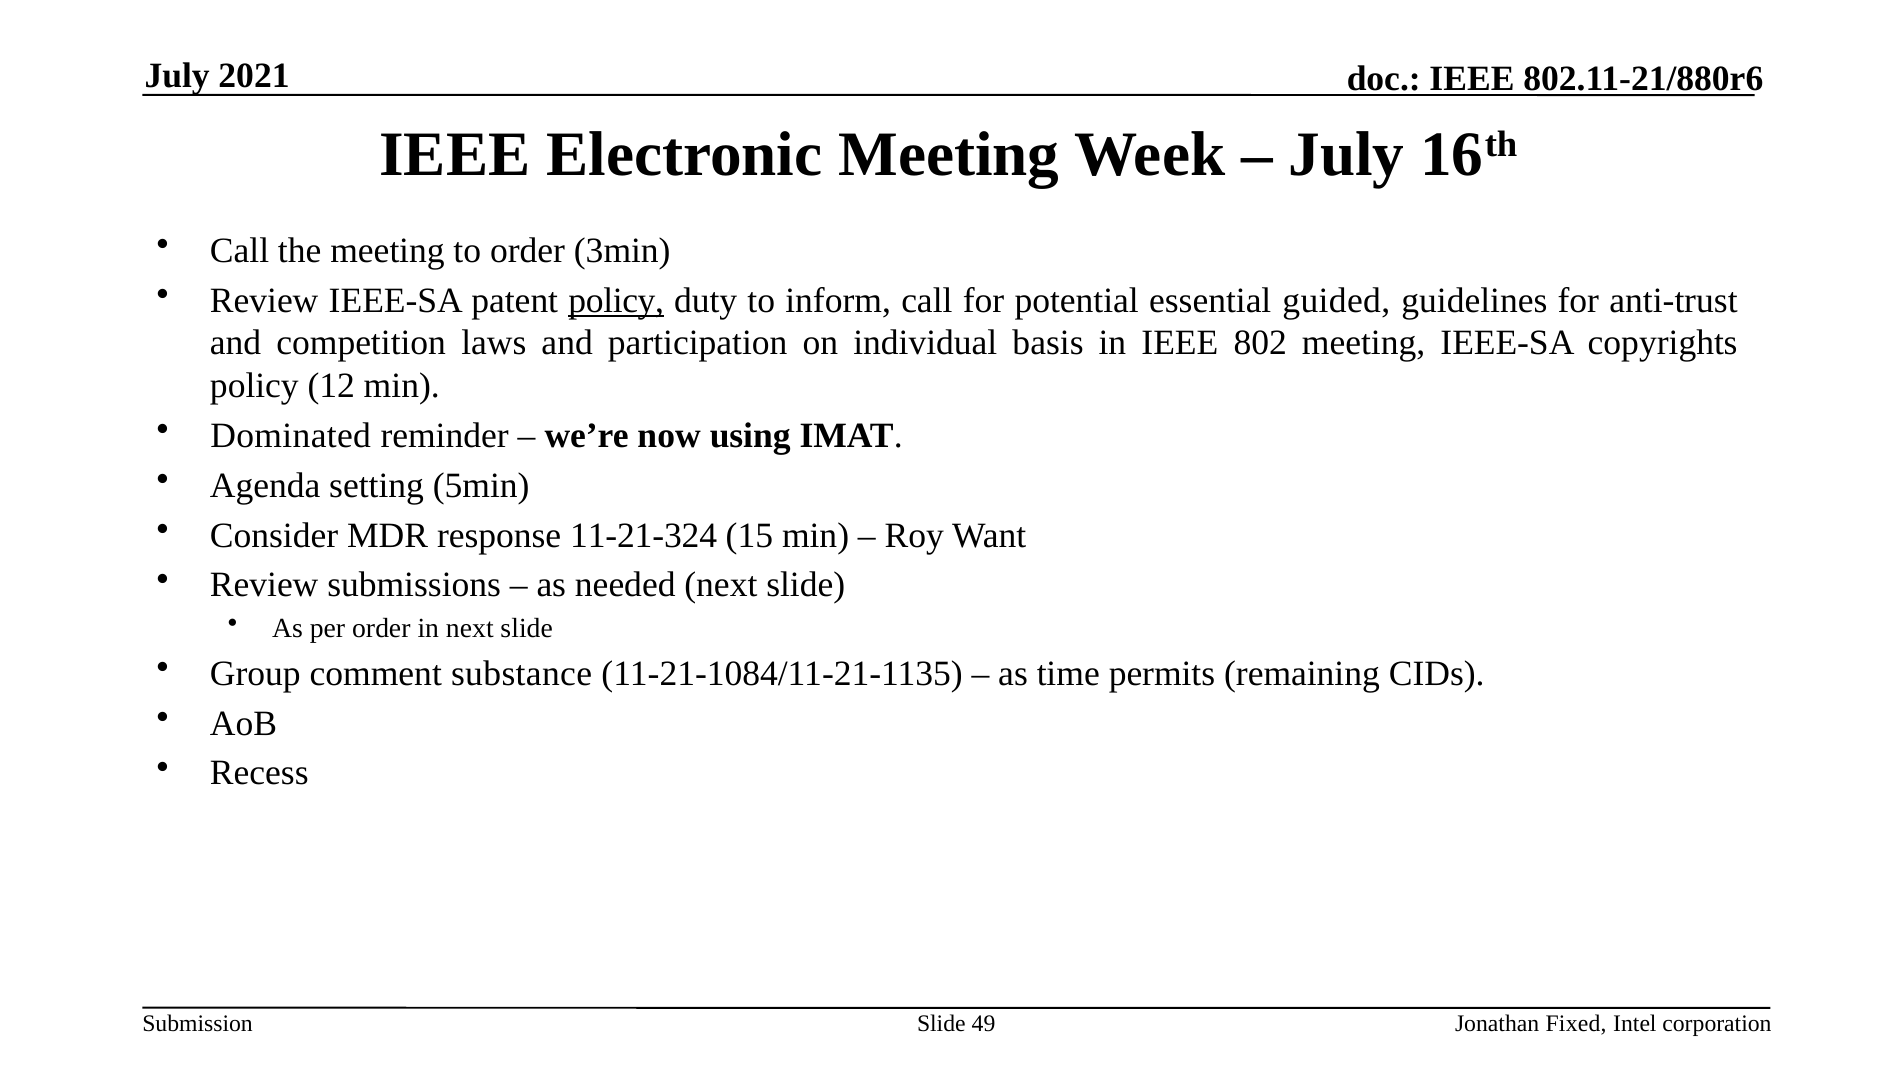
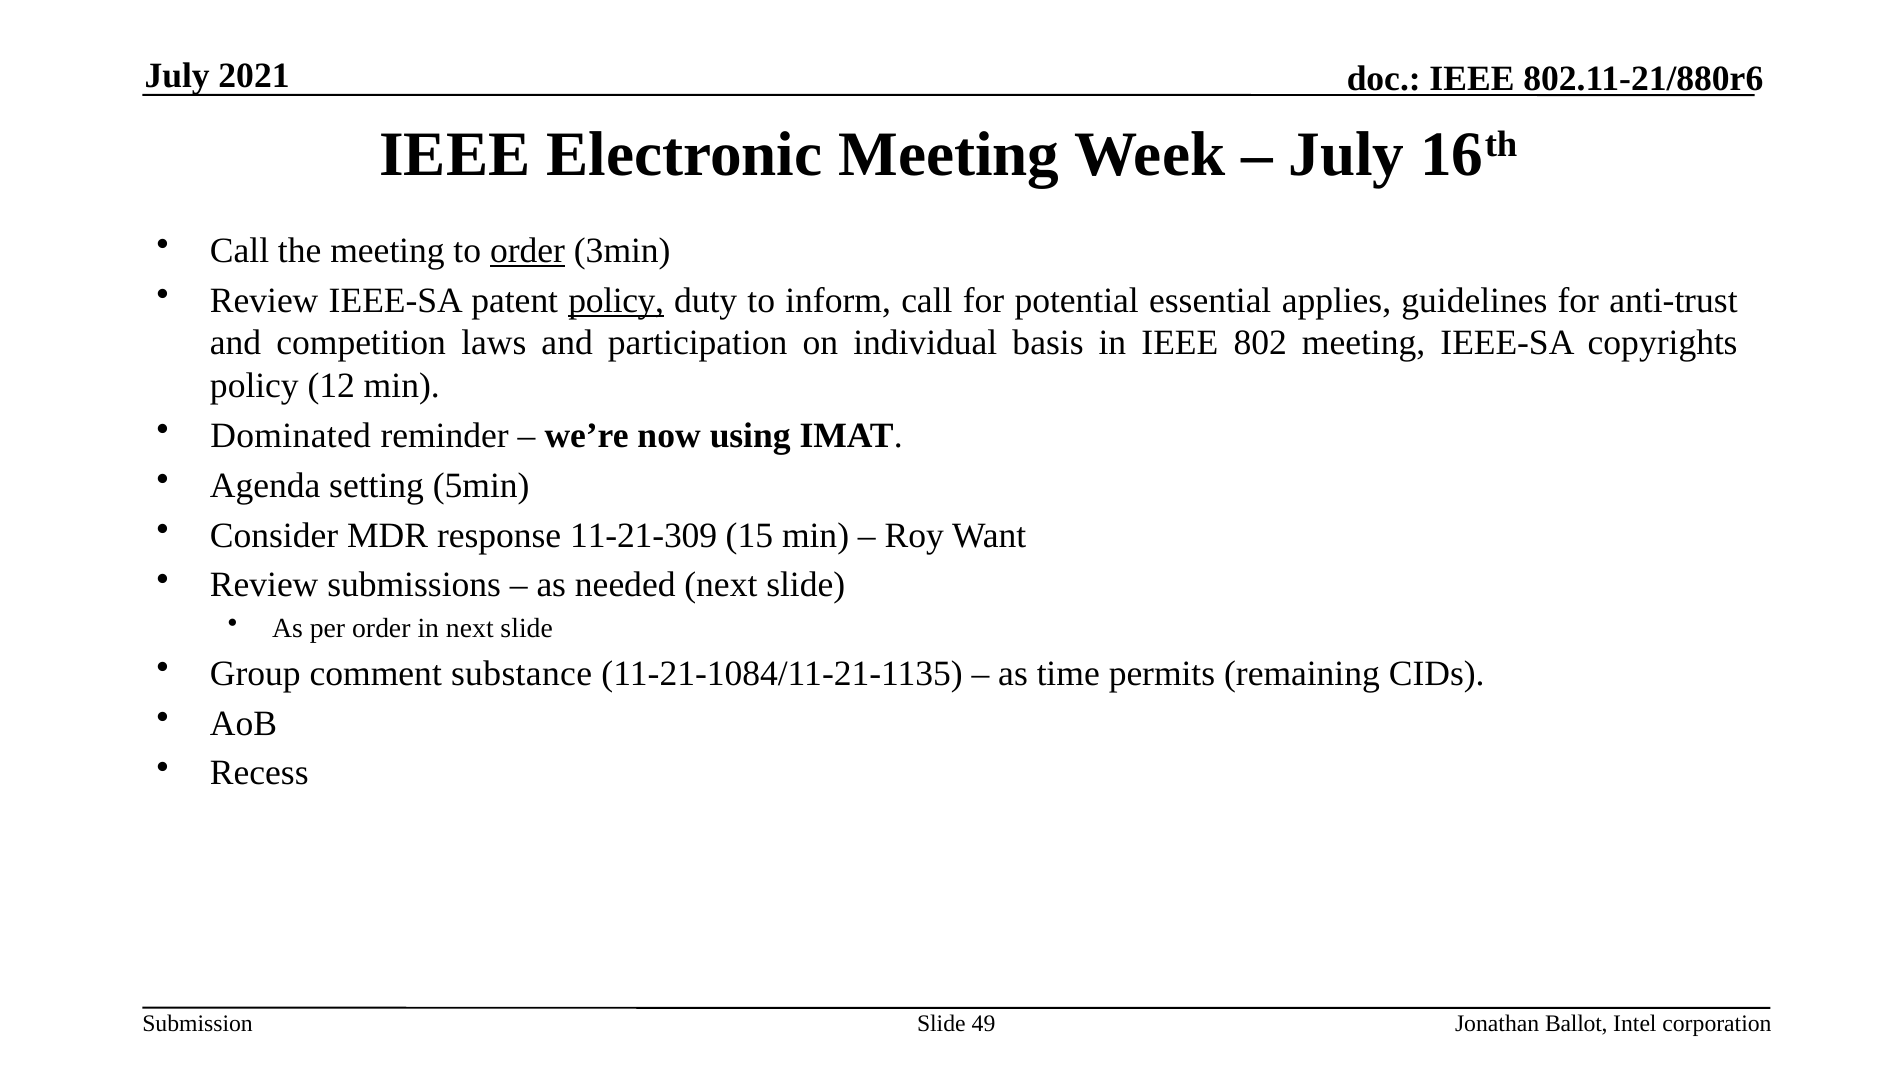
order at (528, 251) underline: none -> present
guided: guided -> applies
11-21-324: 11-21-324 -> 11-21-309
Fixed: Fixed -> Ballot
